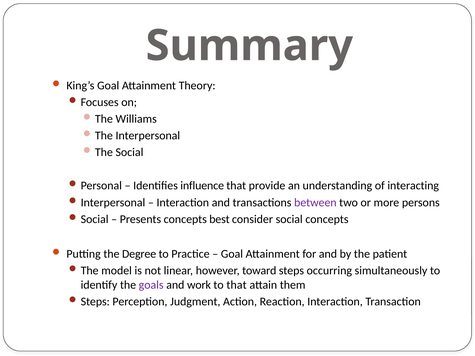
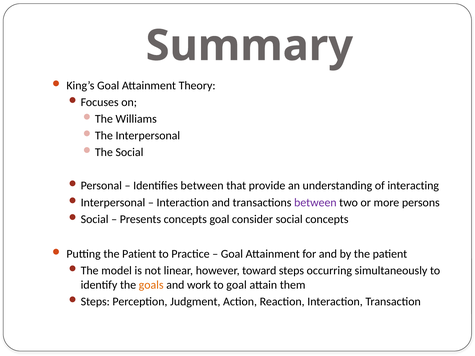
Identifies influence: influence -> between
concepts best: best -> goal
Putting the Degree: Degree -> Patient
goals colour: purple -> orange
to that: that -> goal
